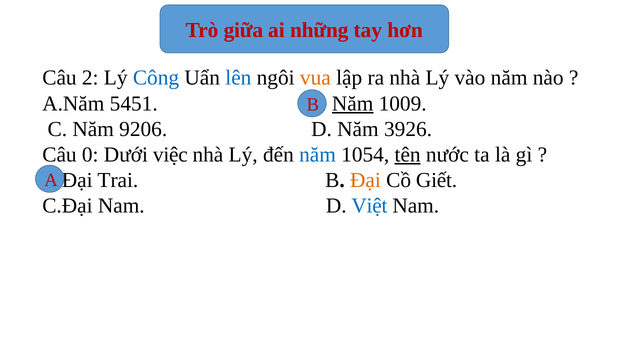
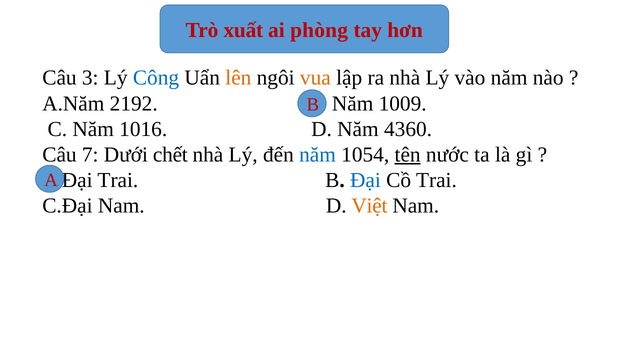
giữa: giữa -> xuất
những: những -> phòng
2: 2 -> 3
lên colour: blue -> orange
5451: 5451 -> 2192
Năm at (353, 103) underline: present -> none
9206: 9206 -> 1016
3926: 3926 -> 4360
0: 0 -> 7
việc: việc -> chết
Đại colour: orange -> blue
Cồ Giết: Giết -> Trai
Việt colour: blue -> orange
